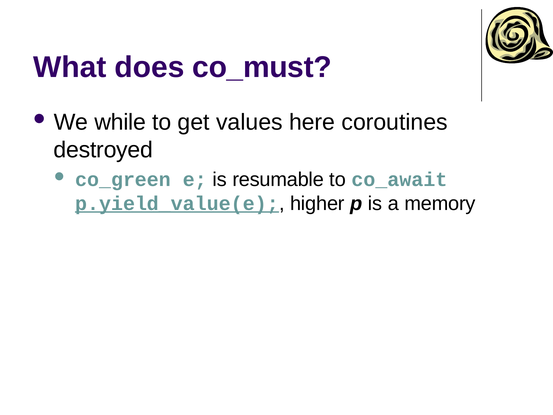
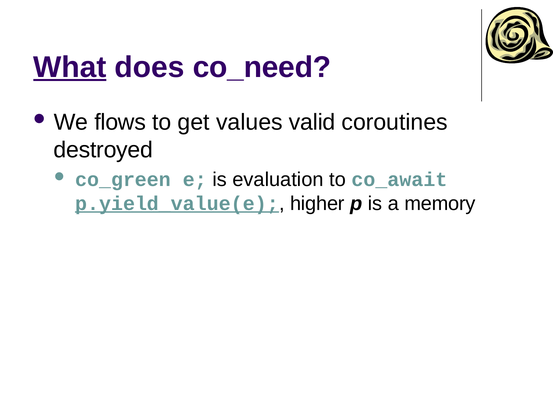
What underline: none -> present
co_must: co_must -> co_need
while: while -> flows
here: here -> valid
resumable: resumable -> evaluation
